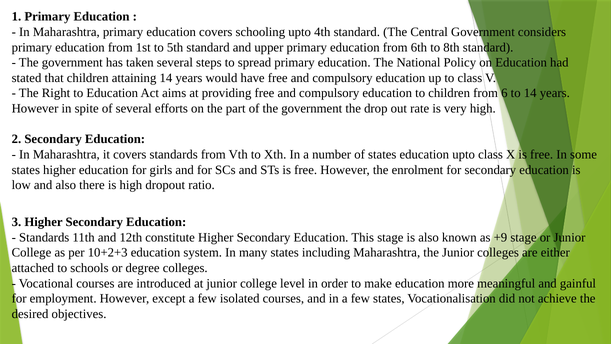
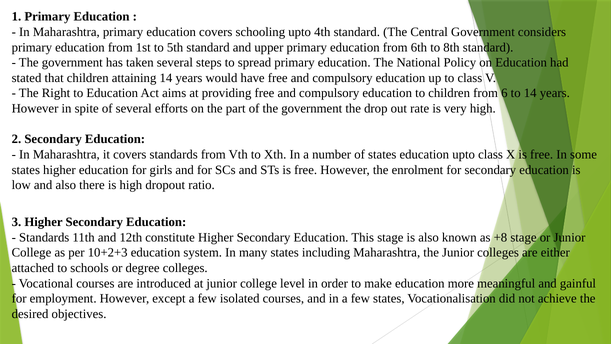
+9: +9 -> +8
